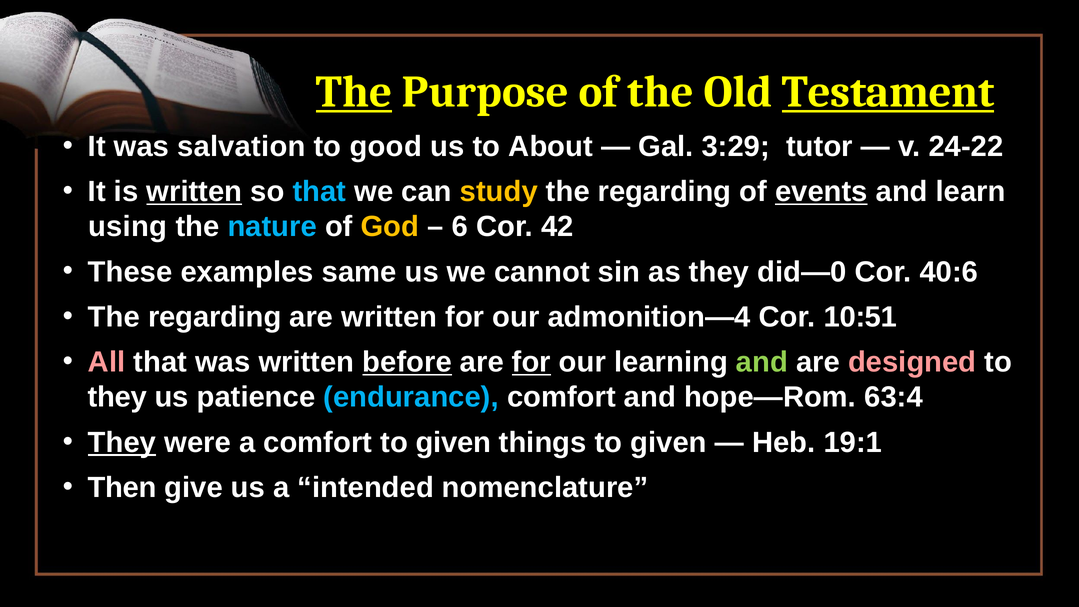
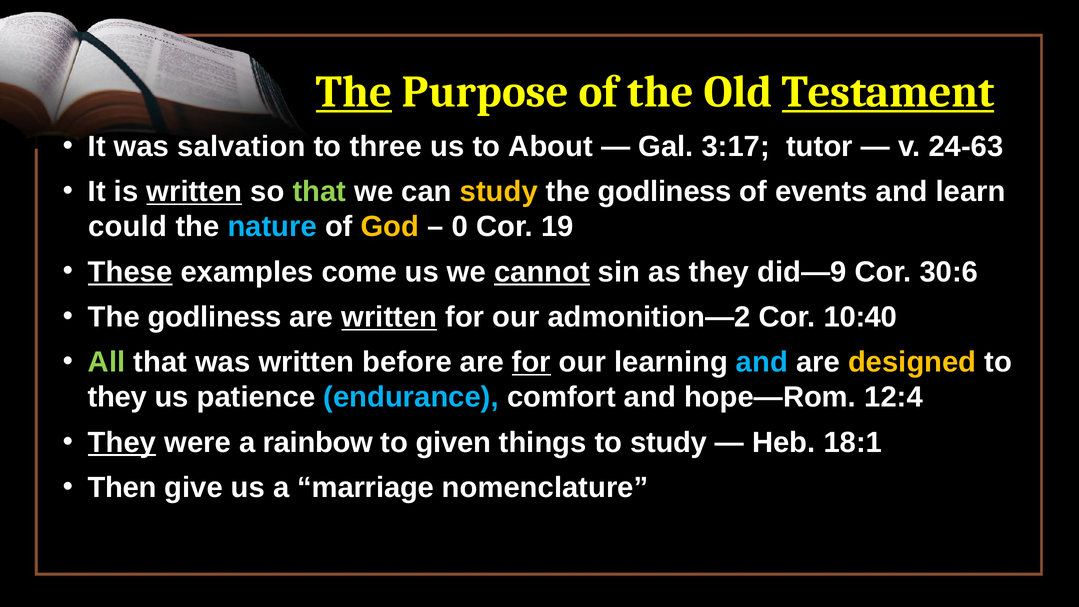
good: good -> three
3:29: 3:29 -> 3:17
24-22: 24-22 -> 24-63
that at (319, 192) colour: light blue -> light green
regarding at (665, 192): regarding -> godliness
events underline: present -> none
using: using -> could
6: 6 -> 0
42: 42 -> 19
These underline: none -> present
same: same -> come
cannot underline: none -> present
did—0: did—0 -> did—9
40:6: 40:6 -> 30:6
regarding at (215, 317): regarding -> godliness
written at (389, 317) underline: none -> present
admonition—4: admonition—4 -> admonition—2
10:51: 10:51 -> 10:40
All colour: pink -> light green
before underline: present -> none
and at (762, 362) colour: light green -> light blue
designed colour: pink -> yellow
63:4: 63:4 -> 12:4
a comfort: comfort -> rainbow
things to given: given -> study
19:1: 19:1 -> 18:1
intended: intended -> marriage
